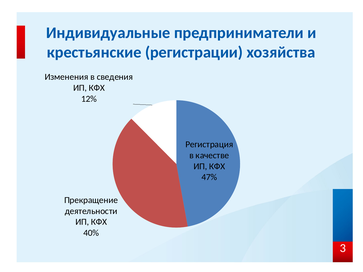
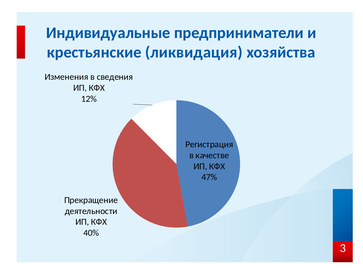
регистрации: регистрации -> ликвидация
